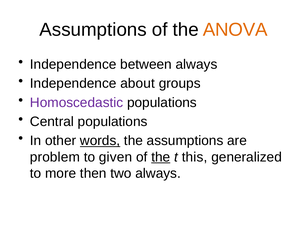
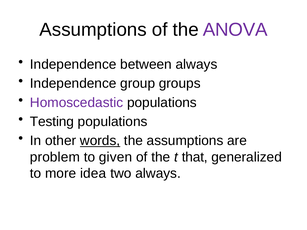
ANOVA colour: orange -> purple
about: about -> group
Central: Central -> Testing
the at (161, 157) underline: present -> none
this: this -> that
then: then -> idea
